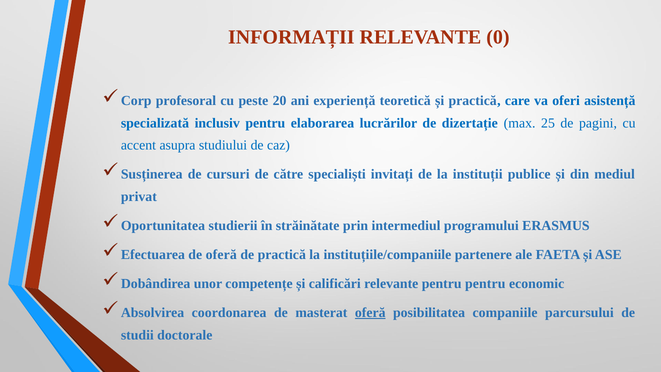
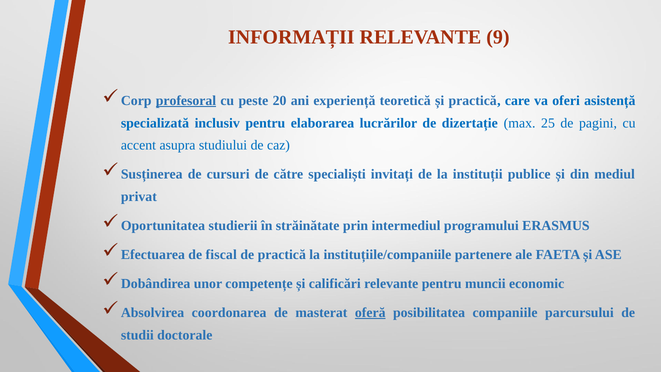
0: 0 -> 9
profesoral underline: none -> present
de oferă: oferă -> fiscal
pentru pentru: pentru -> muncii
